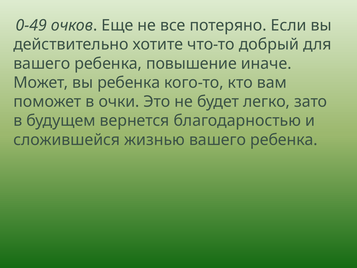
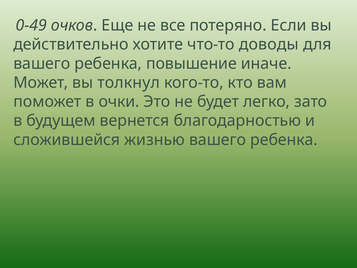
добрый: добрый -> доводы
вы ребенка: ребенка -> толкнул
